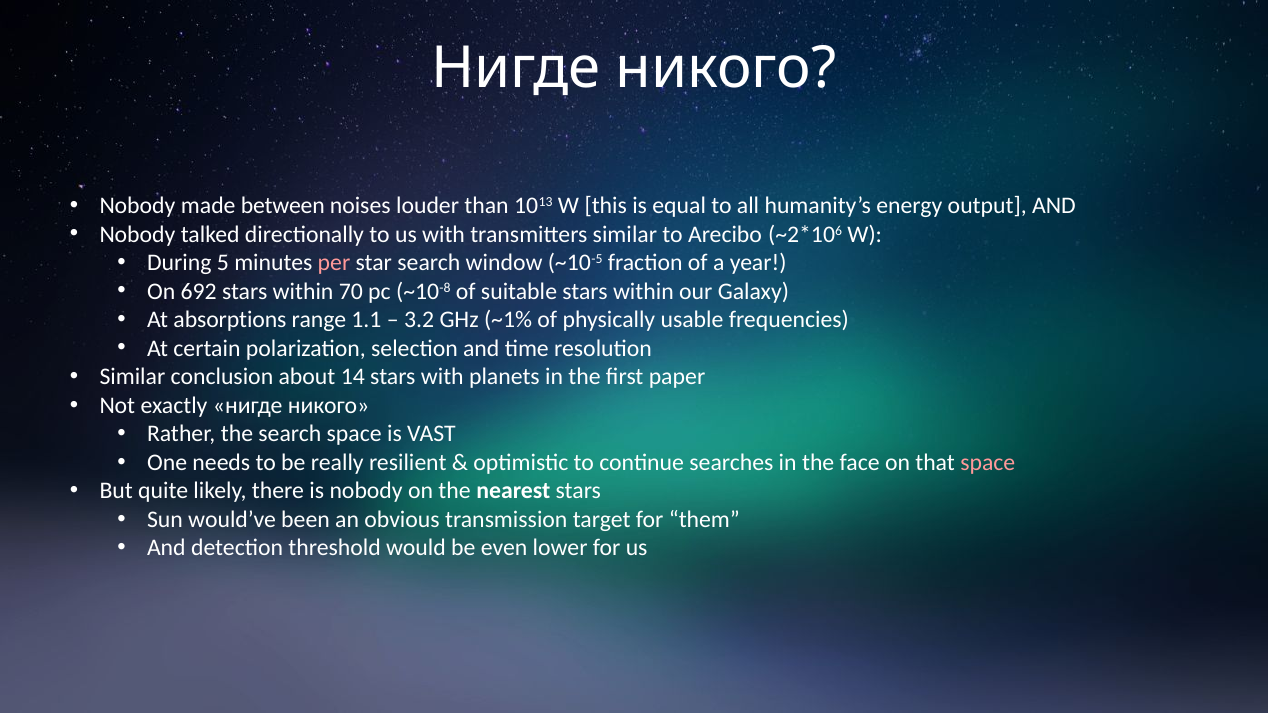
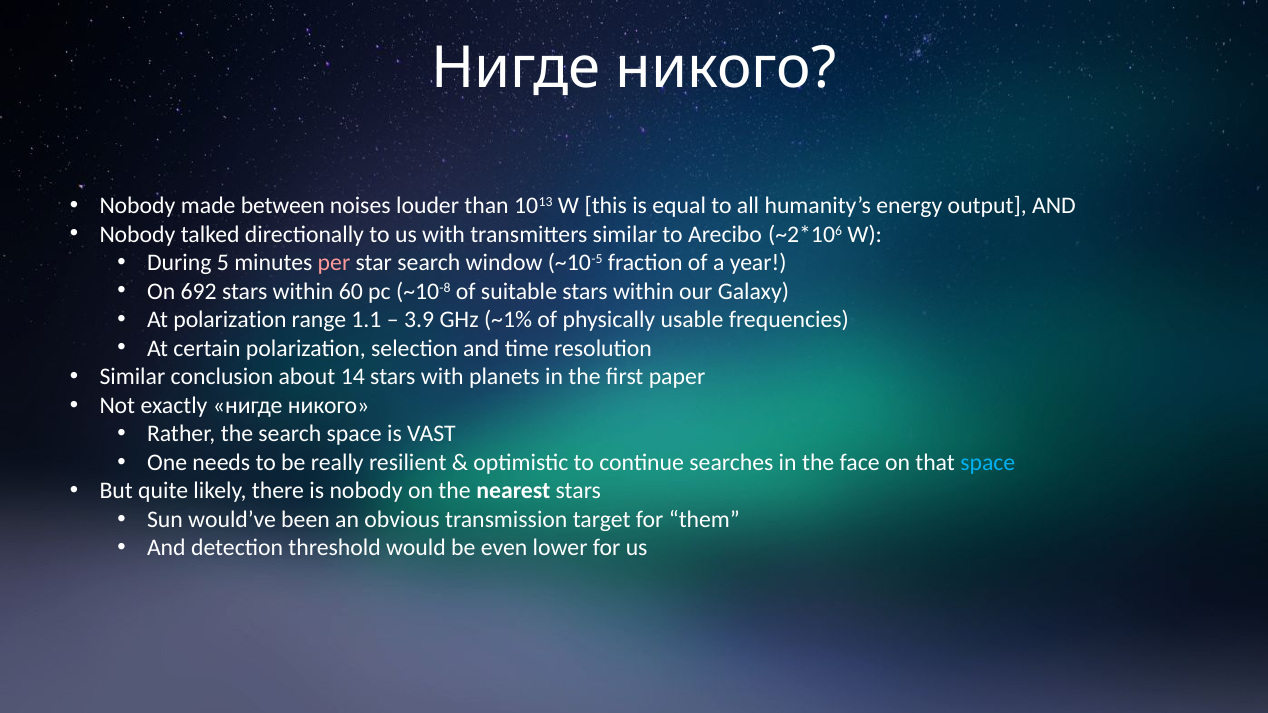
70: 70 -> 60
At absorptions: absorptions -> polarization
3.2: 3.2 -> 3.9
space at (988, 463) colour: pink -> light blue
